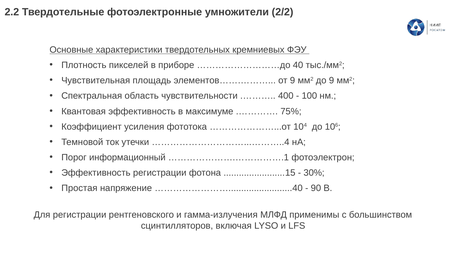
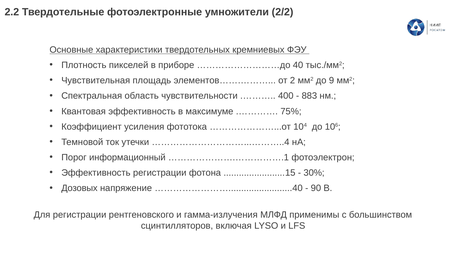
от 9: 9 -> 2
100: 100 -> 883
Простая: Простая -> Дозовых
